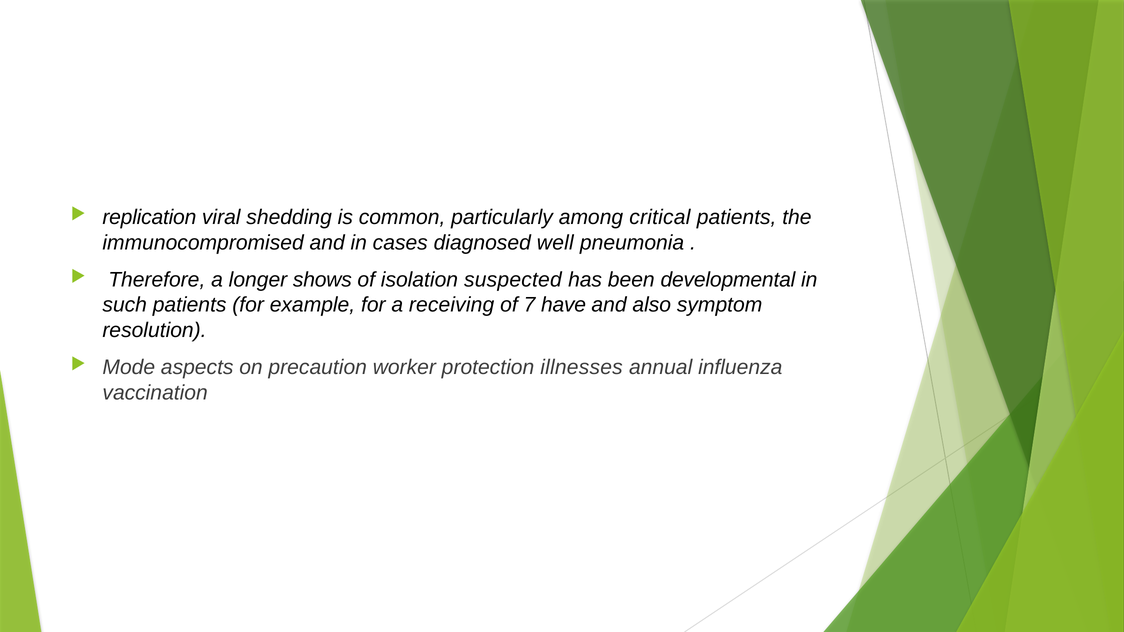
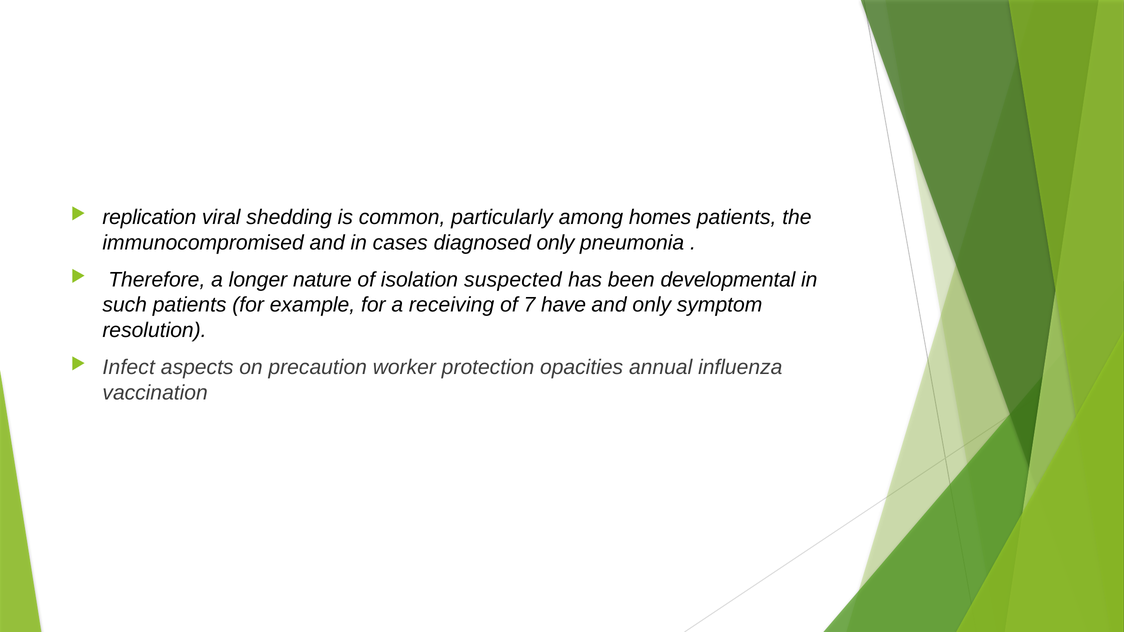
critical: critical -> homes
diagnosed well: well -> only
shows: shows -> nature
and also: also -> only
Mode: Mode -> Infect
illnesses: illnesses -> opacities
